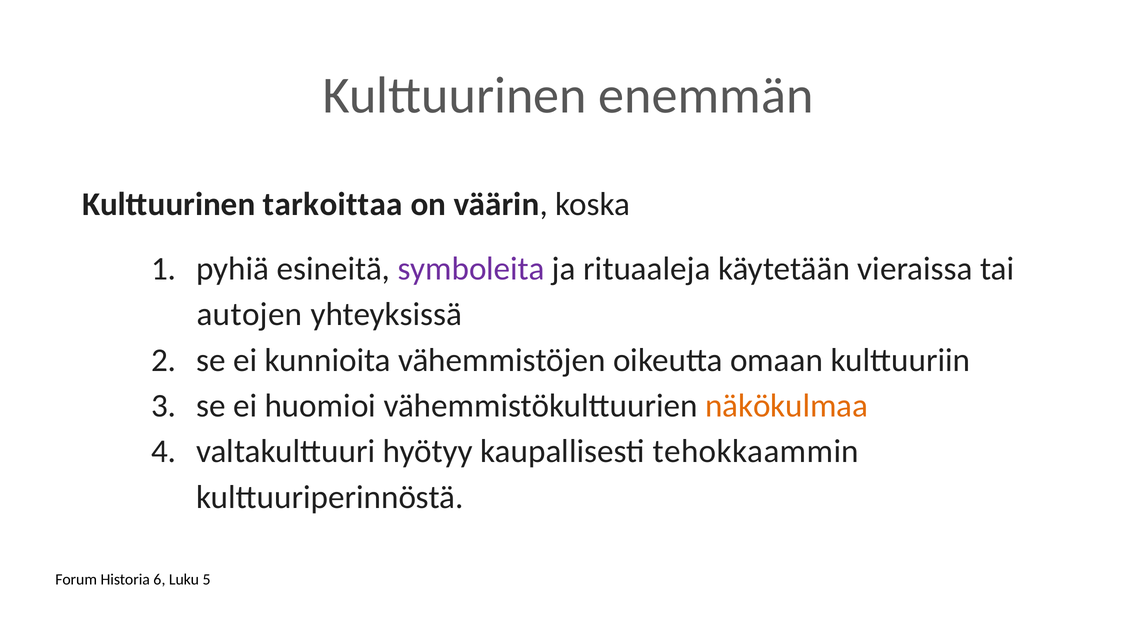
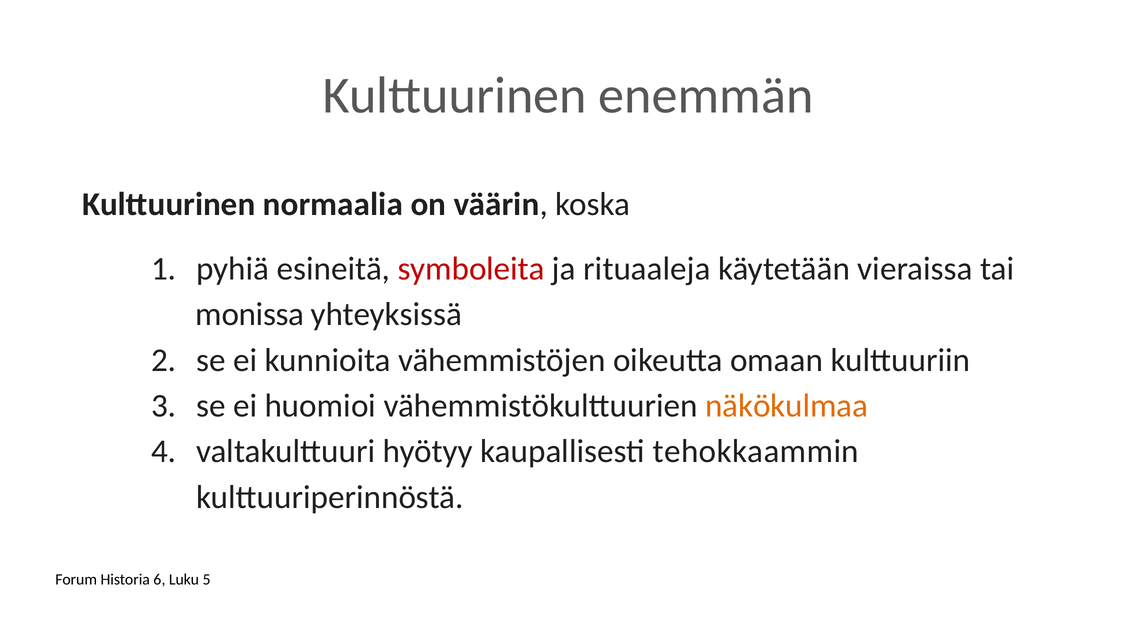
tarkoittaa: tarkoittaa -> normaalia
symboleita colour: purple -> red
autojen: autojen -> monissa
